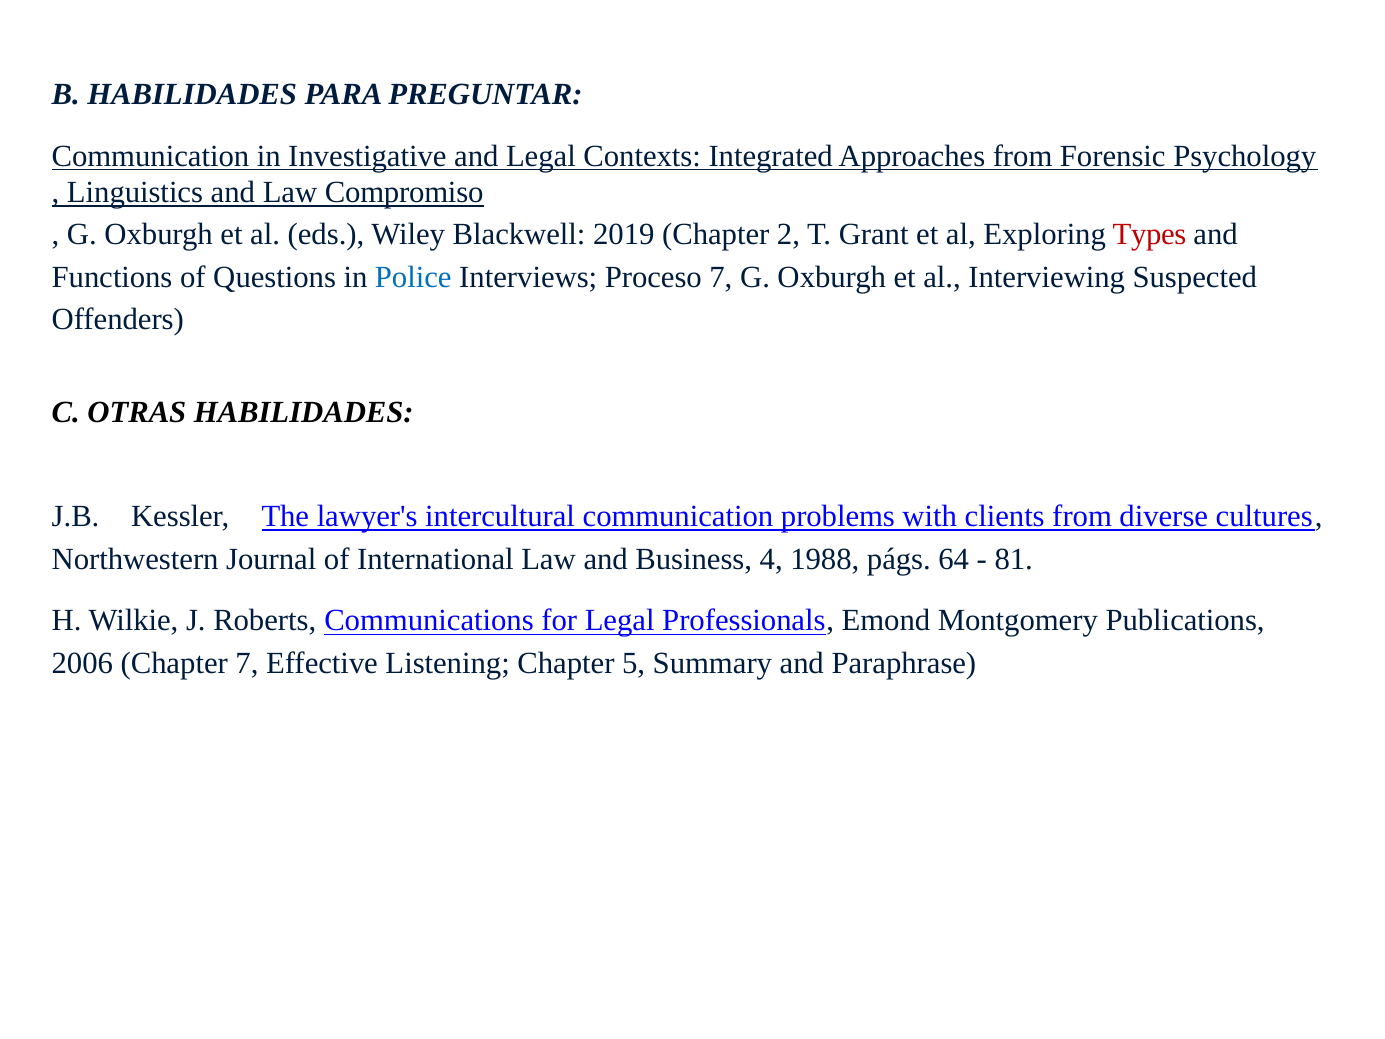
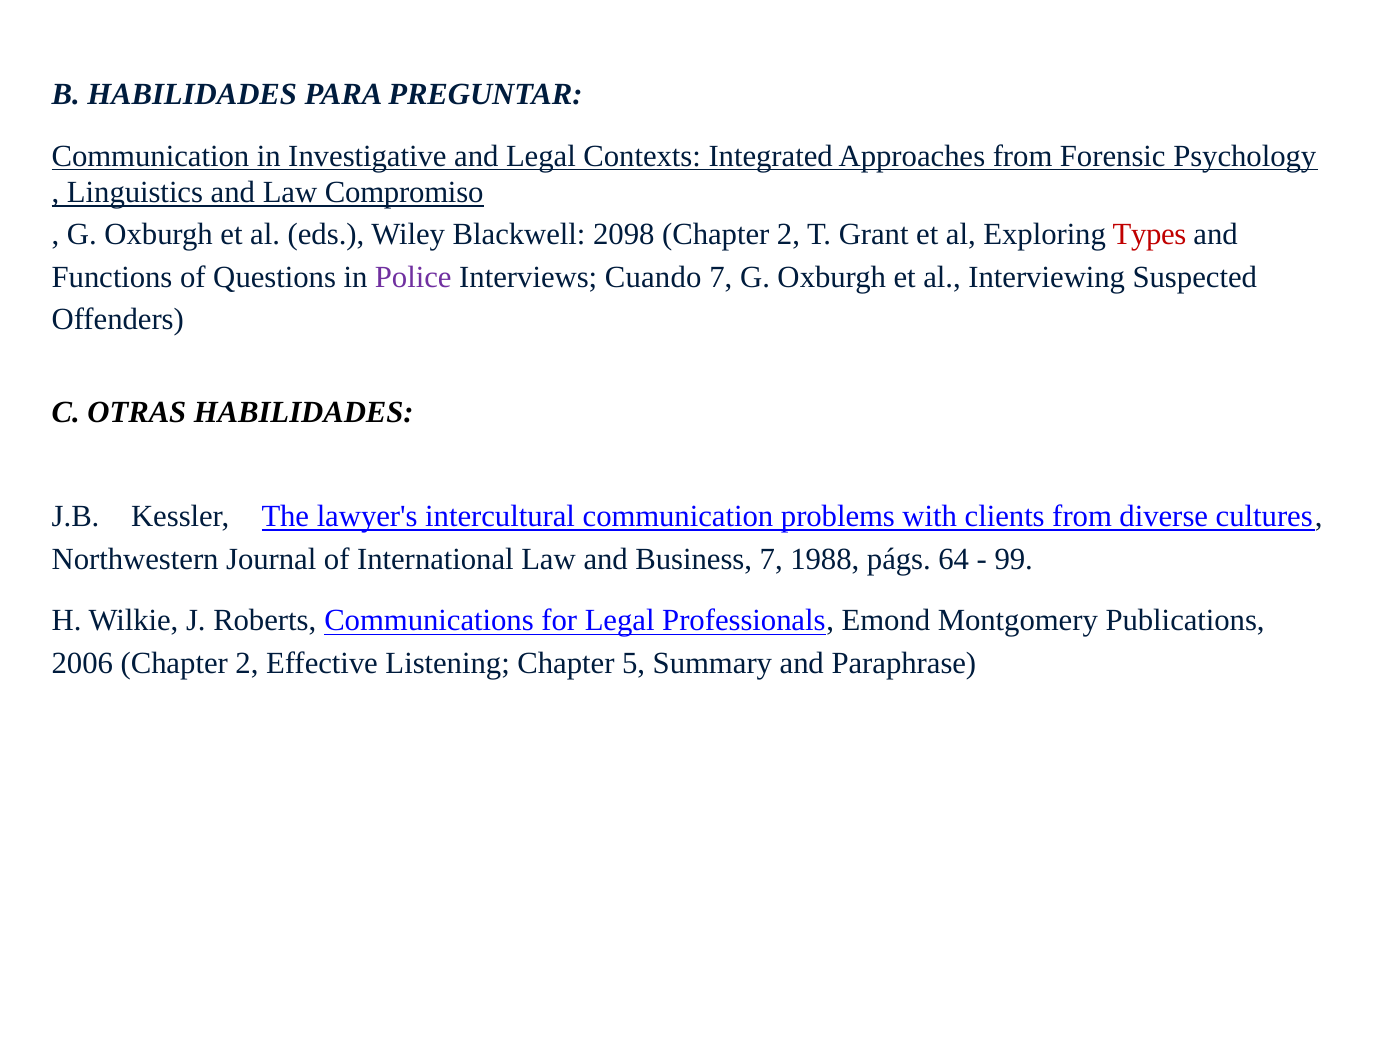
2019: 2019 -> 2098
Police colour: blue -> purple
Proceso: Proceso -> Cuando
Business 4: 4 -> 7
81: 81 -> 99
2006 Chapter 7: 7 -> 2
